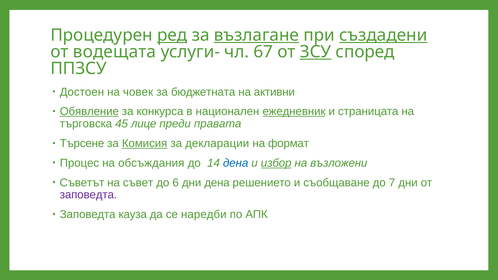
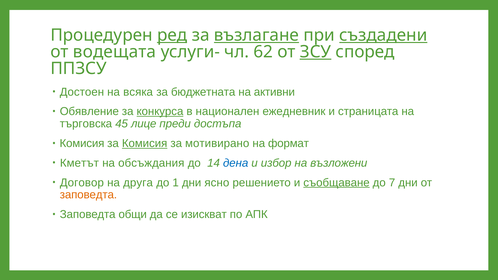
67: 67 -> 62
човек: човек -> всяка
Обявление underline: present -> none
конкурса underline: none -> present
ежедневник underline: present -> none
правата: правата -> достъпа
Търсене at (82, 143): Търсене -> Комисия
декларации: декларации -> мотивирано
Процес: Процес -> Кметът
избор underline: present -> none
Съветът: Съветът -> Договор
съвет: съвет -> друга
6: 6 -> 1
дни дена: дена -> ясно
съобщаване underline: none -> present
заповедта at (88, 195) colour: purple -> orange
кауза: кауза -> общи
наредби: наредби -> изискват
